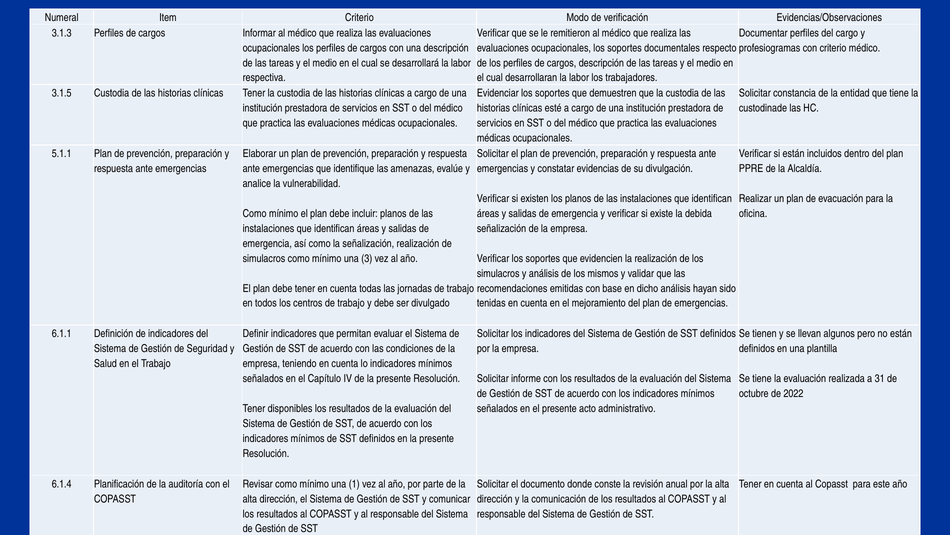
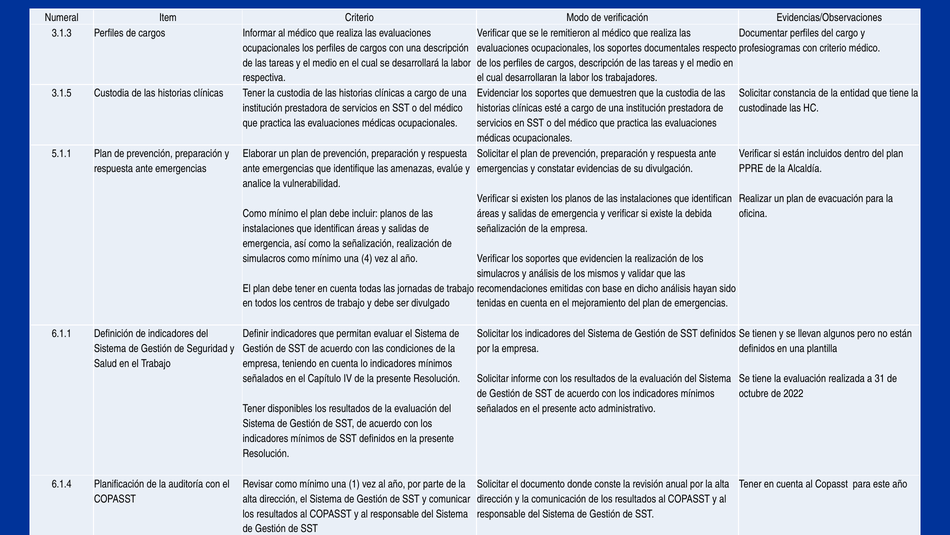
3: 3 -> 4
